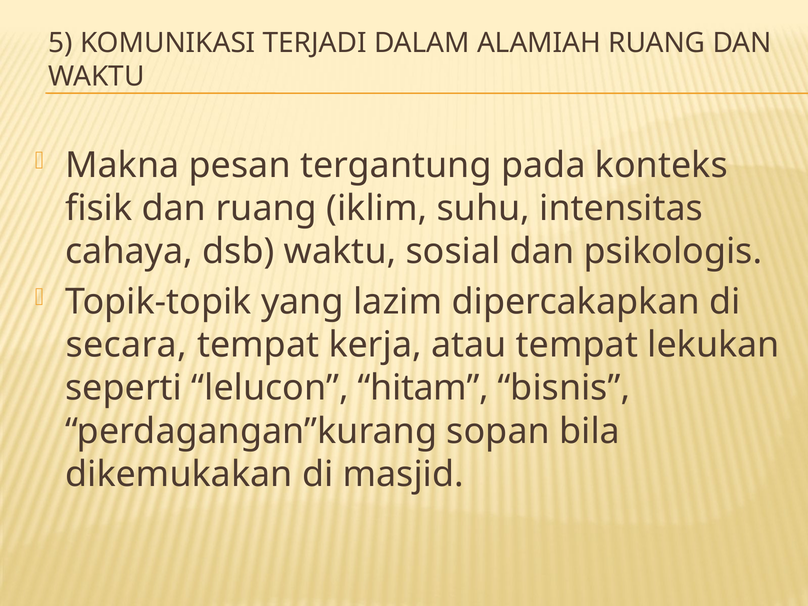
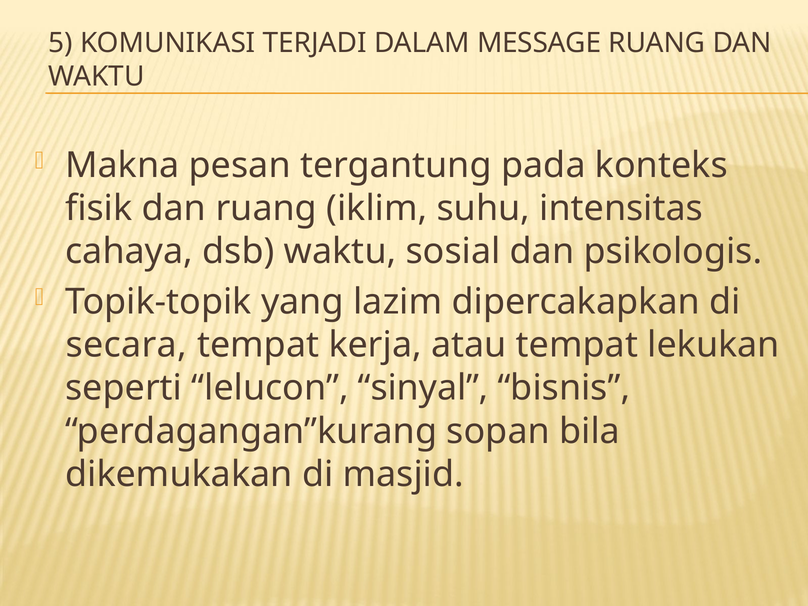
ALAMIAH: ALAMIAH -> MESSAGE
hitam: hitam -> sinyal
